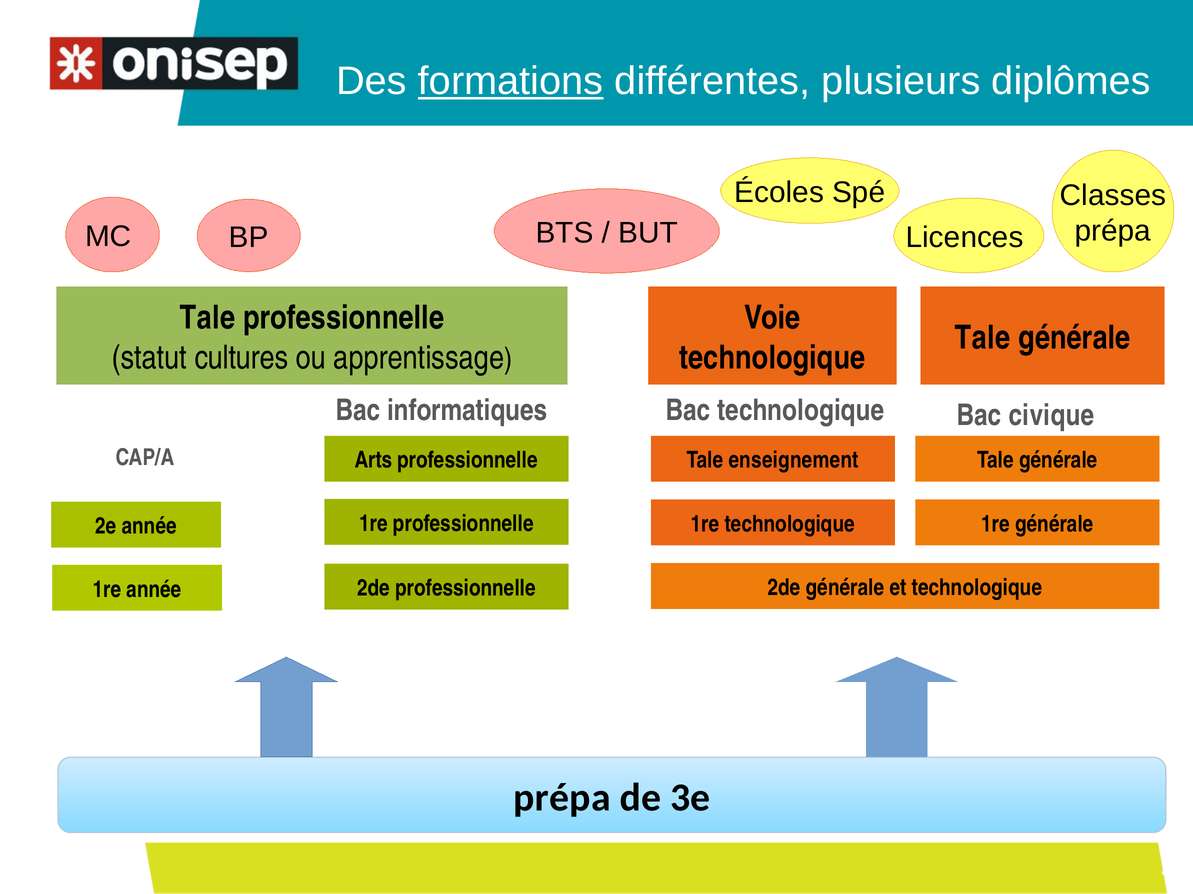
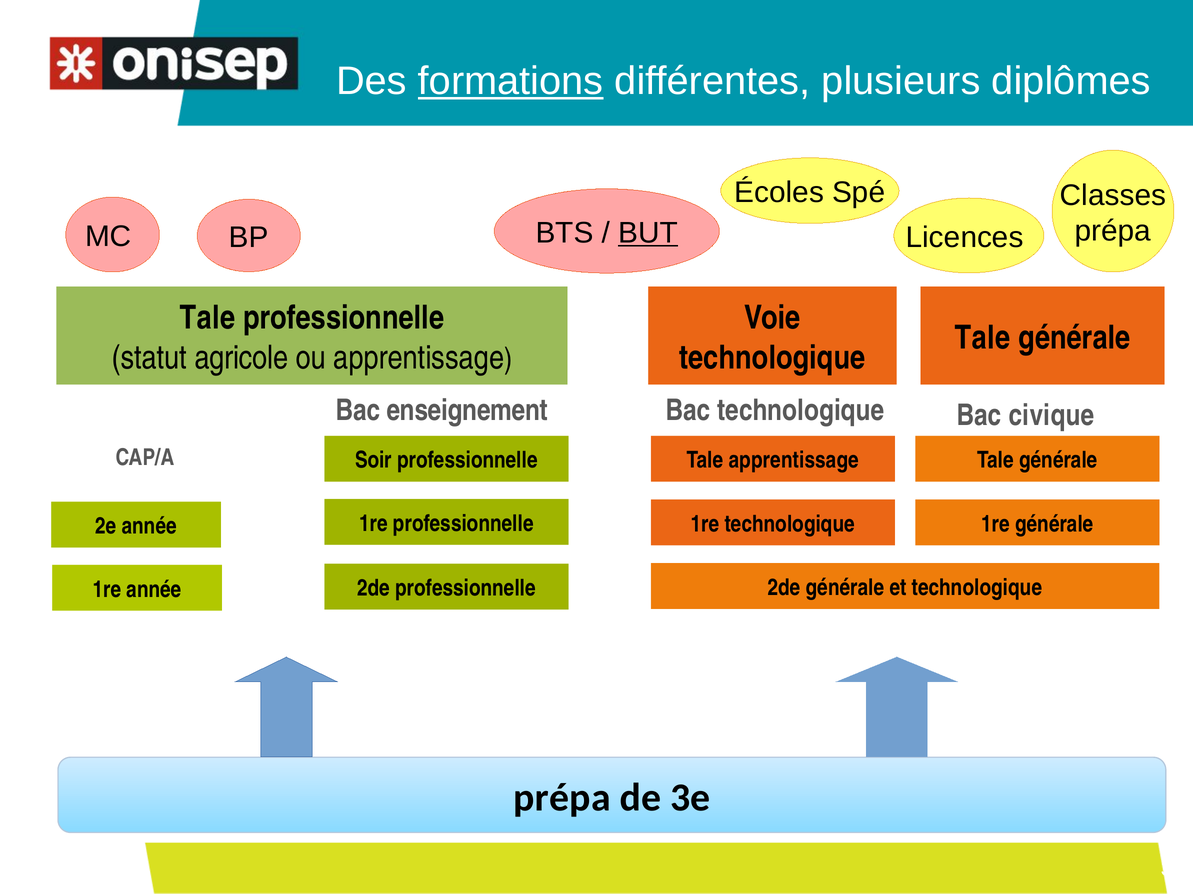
BUT underline: none -> present
cultures: cultures -> agricole
informatiques: informatiques -> enseignement
Arts: Arts -> Soir
Tale enseignement: enseignement -> apprentissage
